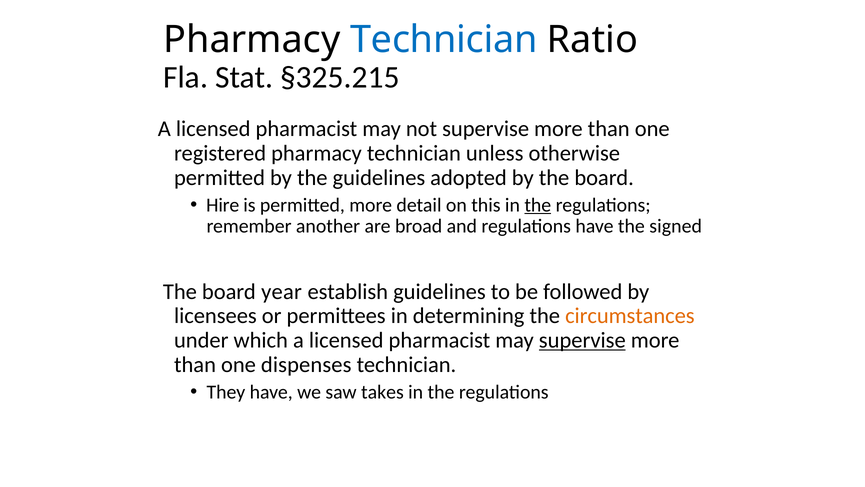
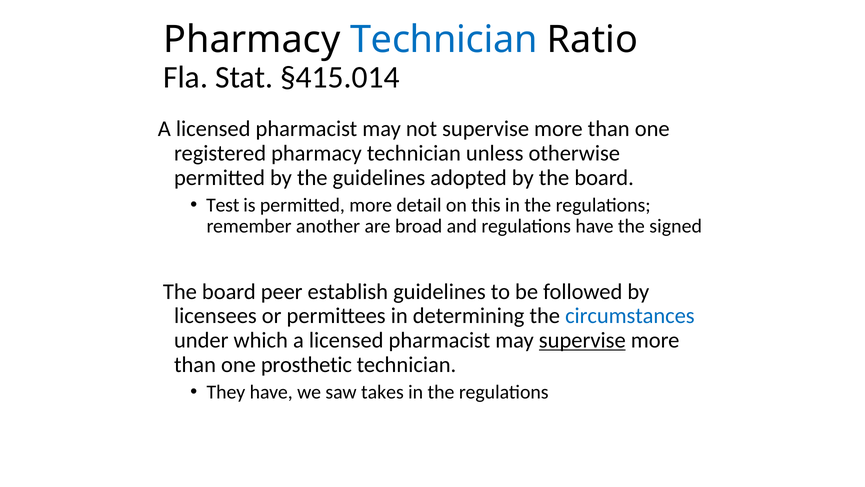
§325.215: §325.215 -> §415.014
Hire: Hire -> Test
the at (538, 205) underline: present -> none
year: year -> peer
circumstances colour: orange -> blue
dispenses: dispenses -> prosthetic
